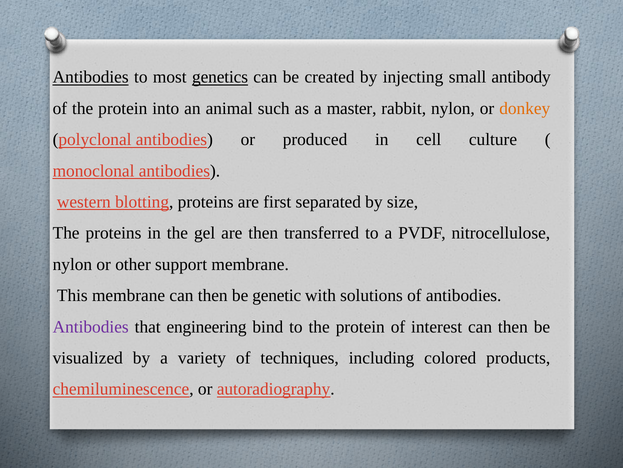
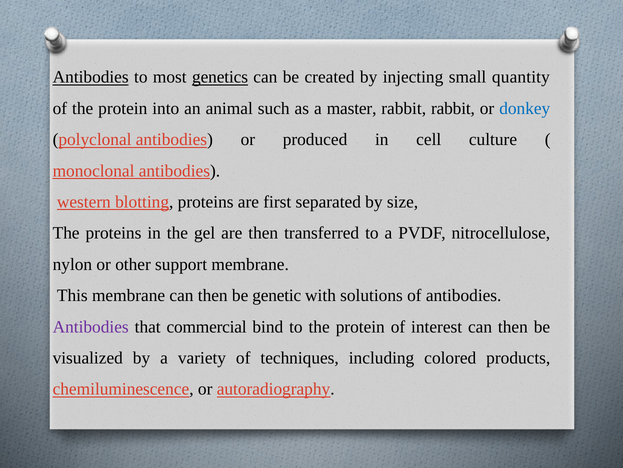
antibody: antibody -> quantity
rabbit nylon: nylon -> rabbit
donkey colour: orange -> blue
engineering: engineering -> commercial
